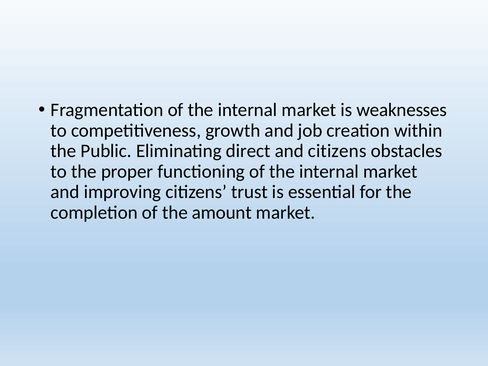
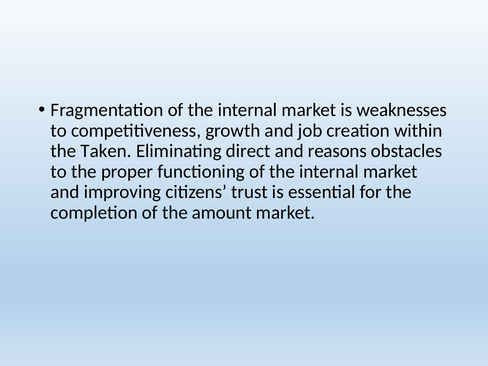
Public: Public -> Taken
and citizens: citizens -> reasons
